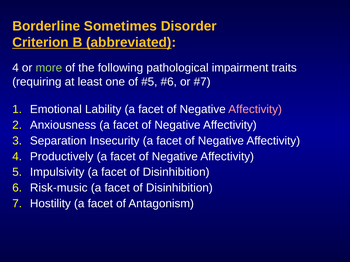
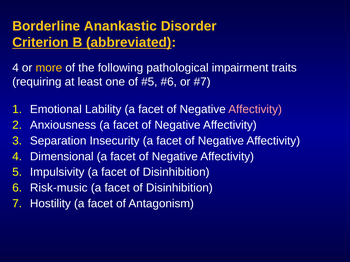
Sometimes: Sometimes -> Anankastic
more colour: light green -> yellow
Productively: Productively -> Dimensional
